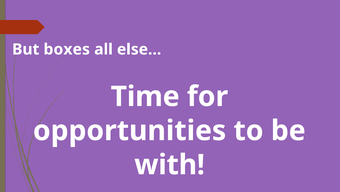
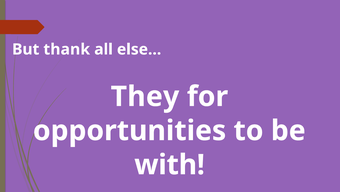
boxes: boxes -> thank
Time: Time -> They
